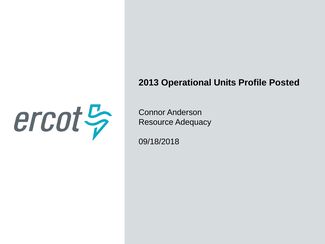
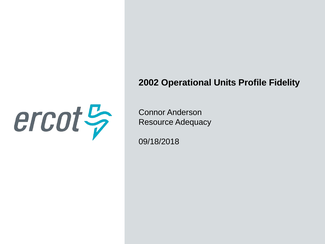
2013: 2013 -> 2002
Posted: Posted -> Fidelity
